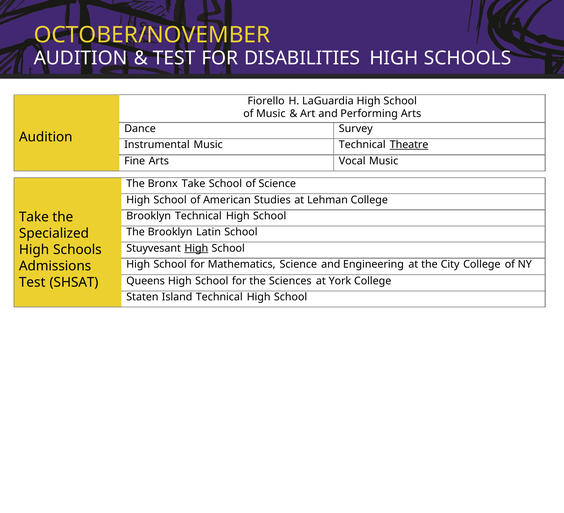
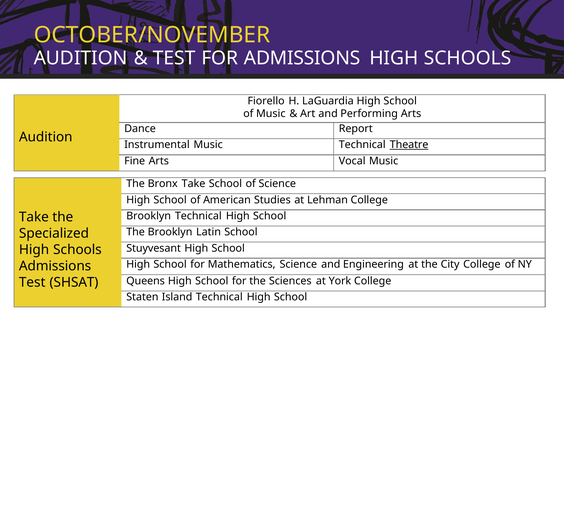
FOR DISABILITIES: DISABILITIES -> ADMISSIONS
Survey: Survey -> Report
High at (196, 248) underline: present -> none
